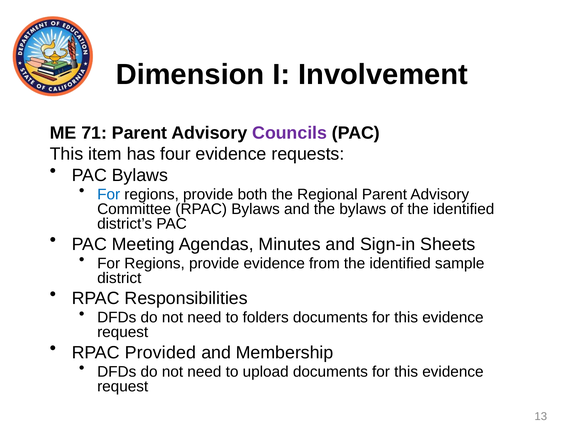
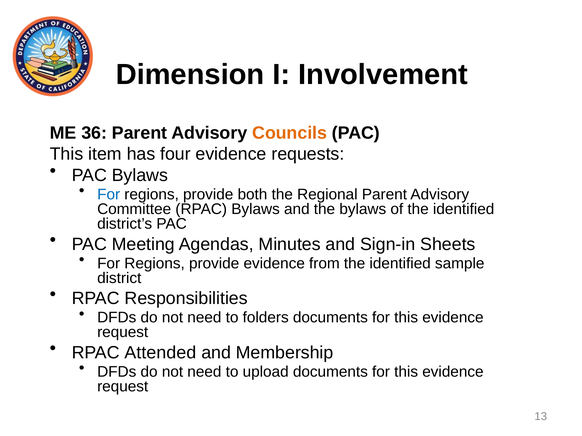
71: 71 -> 36
Councils colour: purple -> orange
Provided: Provided -> Attended
